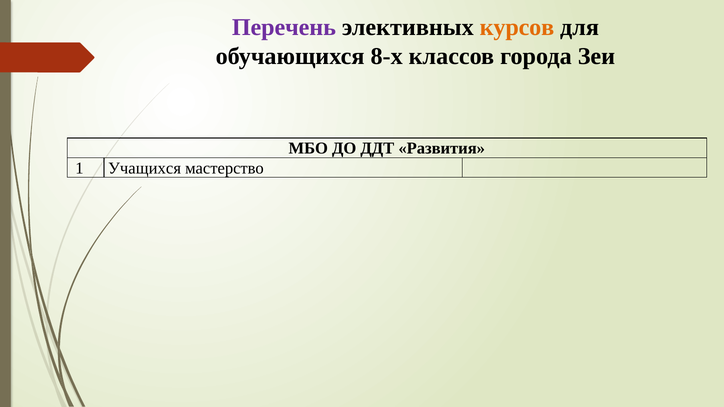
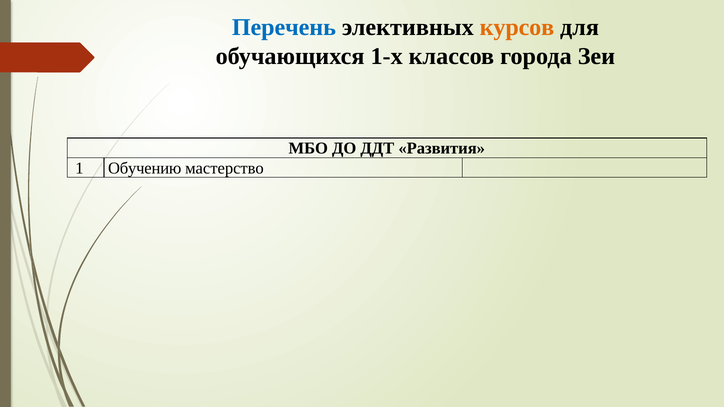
Перечень colour: purple -> blue
8-х: 8-х -> 1-х
Учащихся: Учащихся -> Обучению
